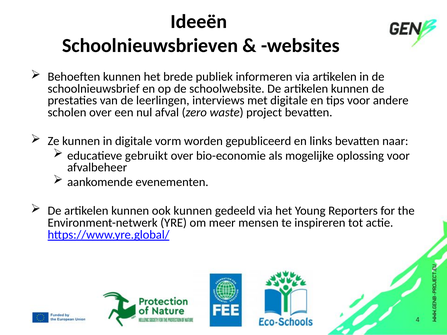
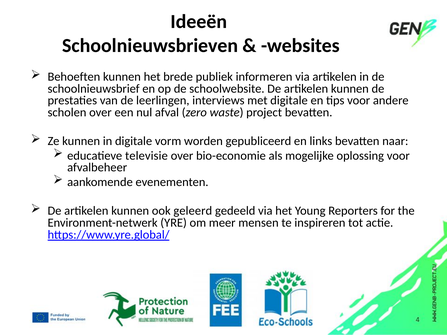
gebruikt: gebruikt -> televisie
ook kunnen: kunnen -> geleerd
